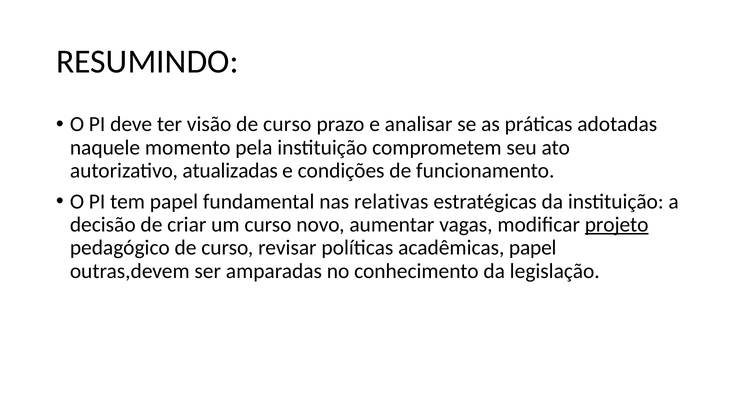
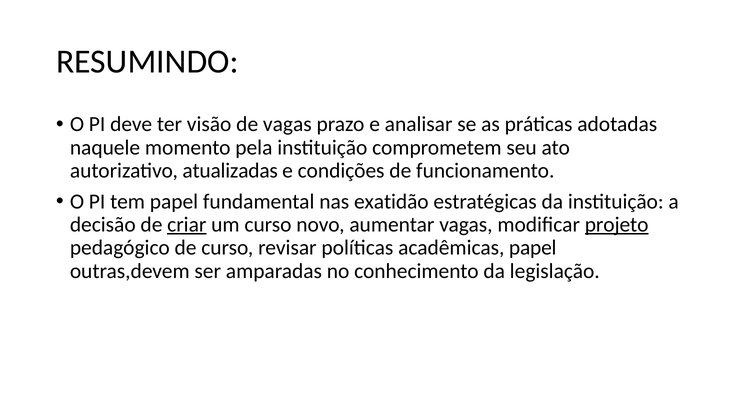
visão de curso: curso -> vagas
relativas: relativas -> exatidão
criar underline: none -> present
